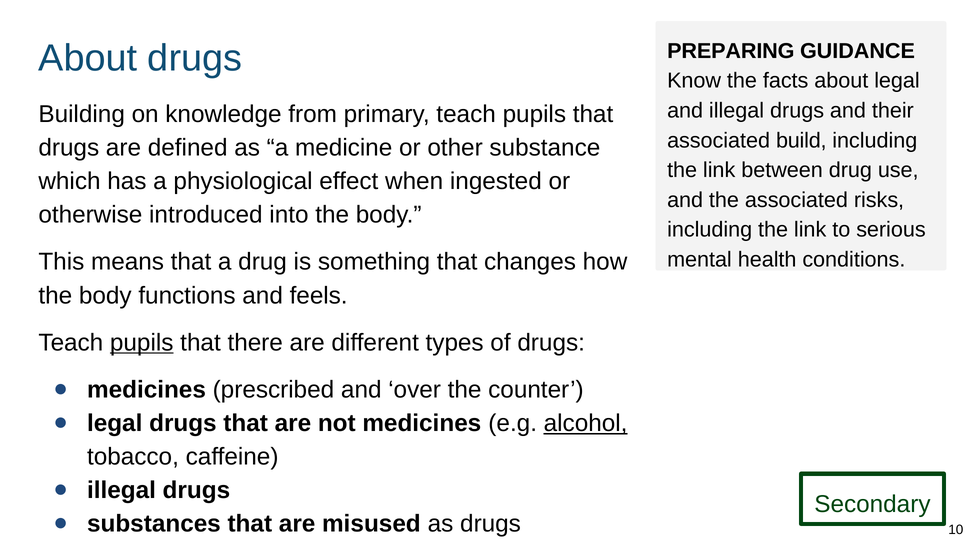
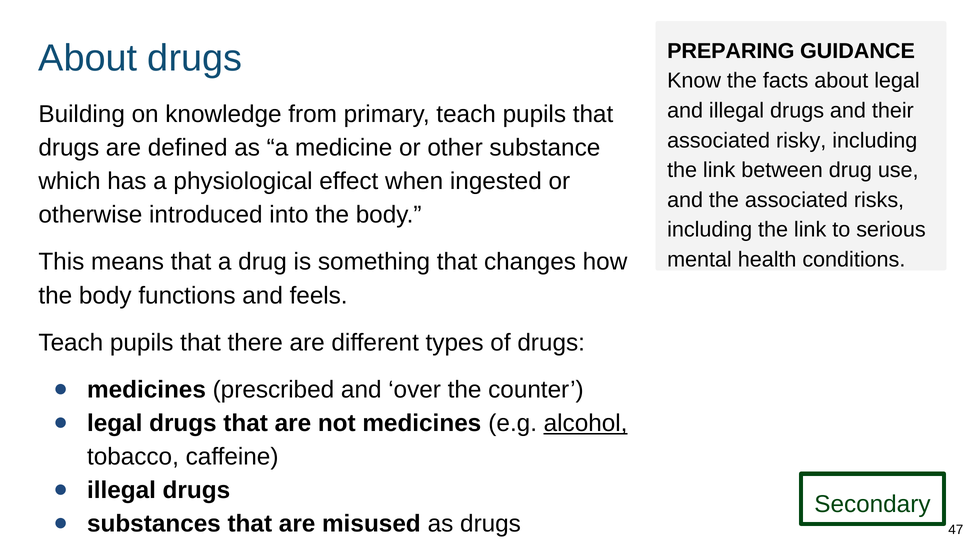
build: build -> risky
pupils at (142, 343) underline: present -> none
10: 10 -> 47
